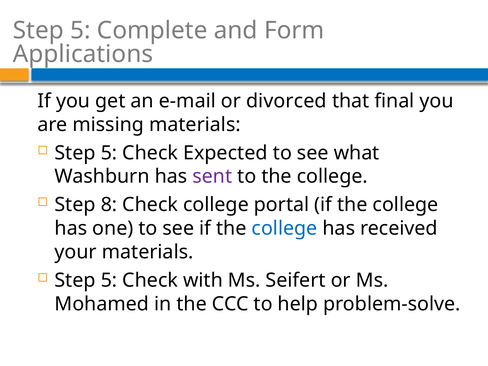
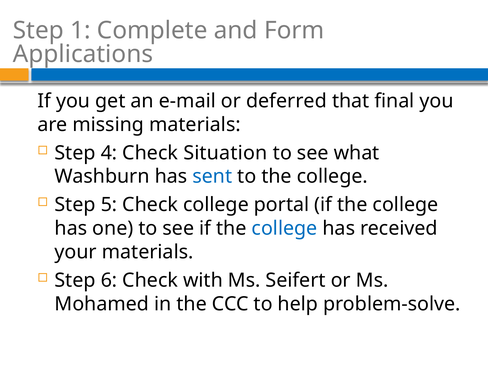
5 at (80, 31): 5 -> 1
divorced: divorced -> deferred
5 at (109, 153): 5 -> 4
Expected: Expected -> Situation
sent colour: purple -> blue
8: 8 -> 5
5 at (109, 280): 5 -> 6
